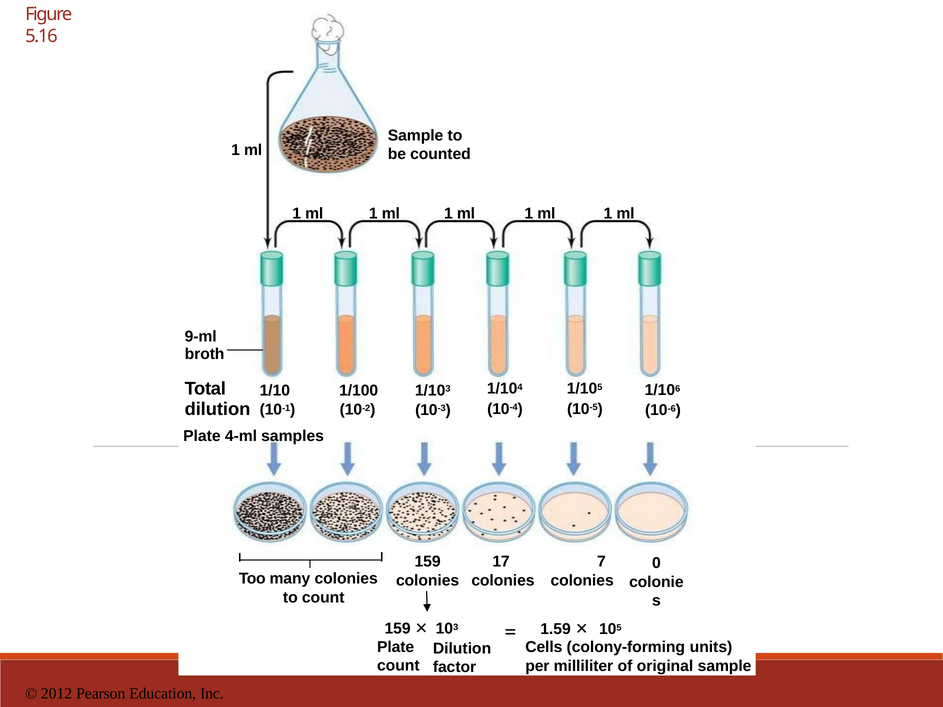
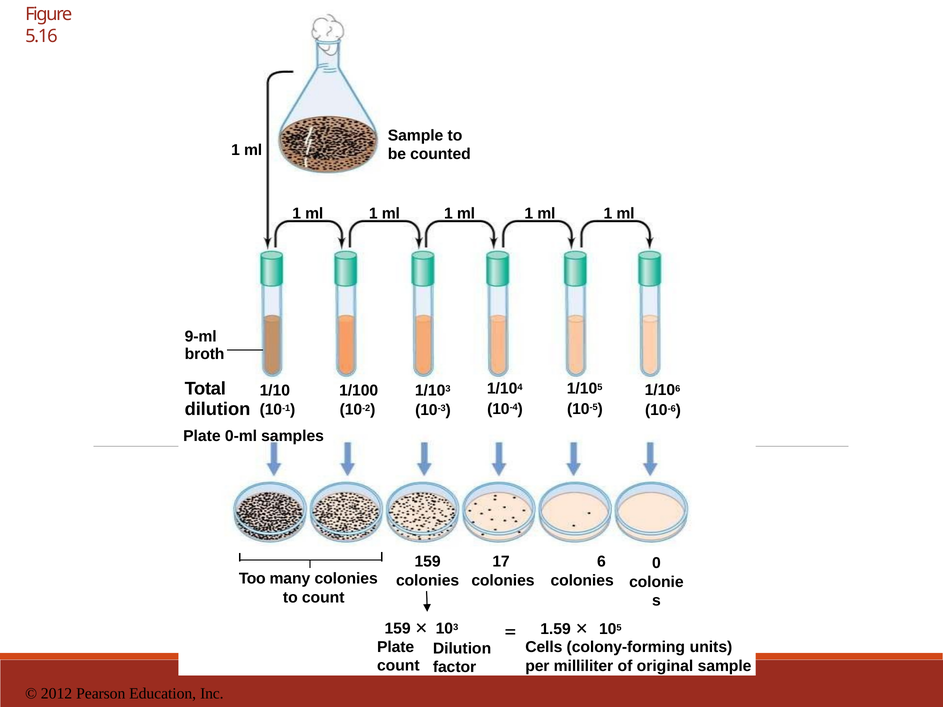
4-ml: 4-ml -> 0-ml
7: 7 -> 6
